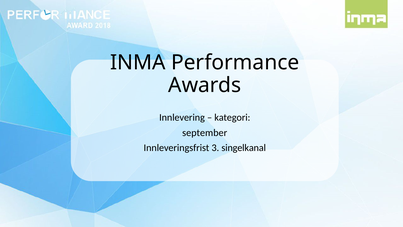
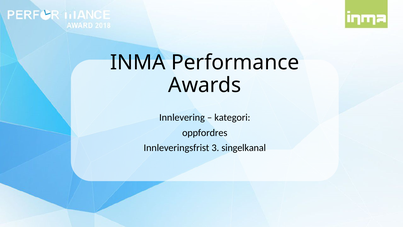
september: september -> oppfordres
